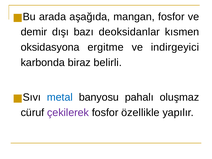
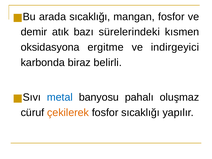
arada aşağıda: aşağıda -> sıcaklığı
dışı: dışı -> atık
deoksidanlar: deoksidanlar -> sürelerindeki
çekilerek colour: purple -> orange
fosfor özellikle: özellikle -> sıcaklığı
